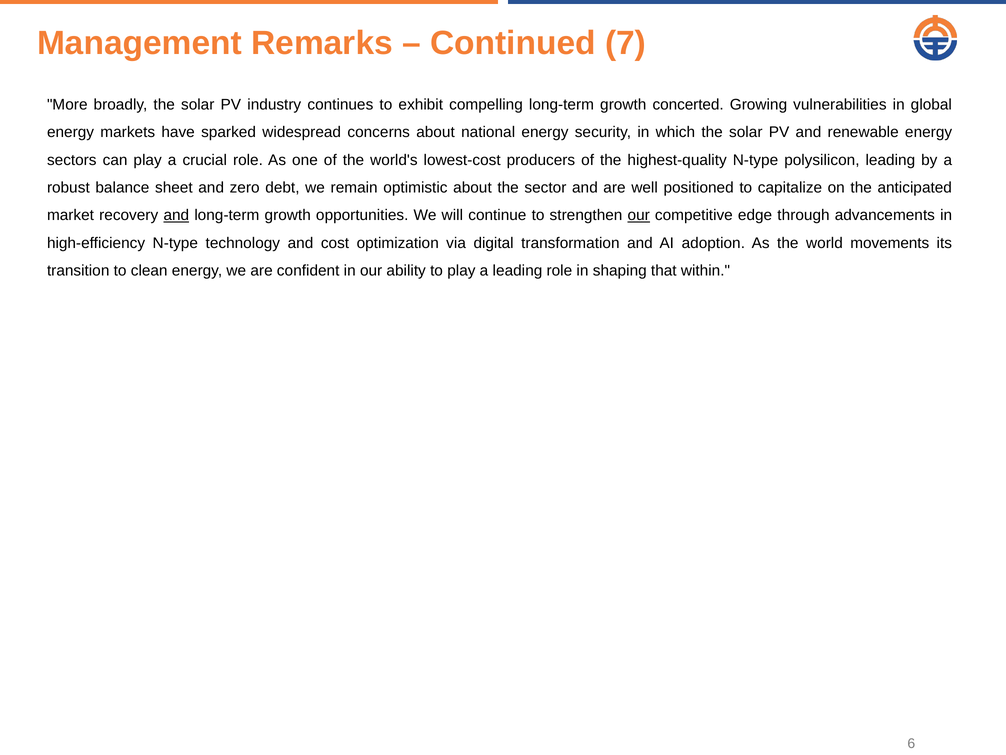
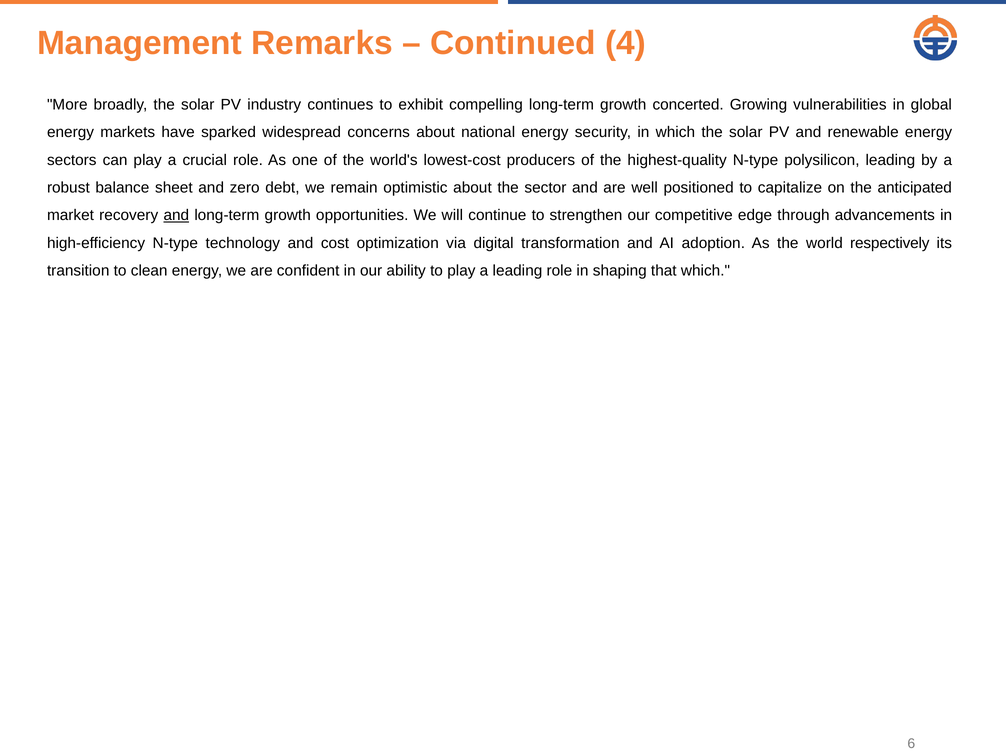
7: 7 -> 4
our at (639, 215) underline: present -> none
movements: movements -> respectively
that within: within -> which
